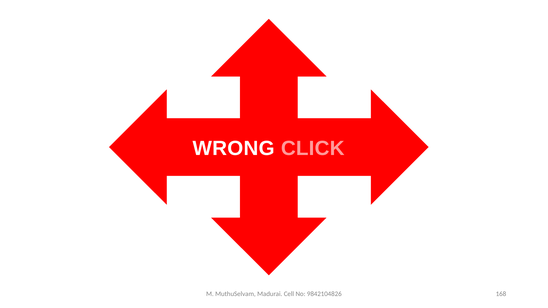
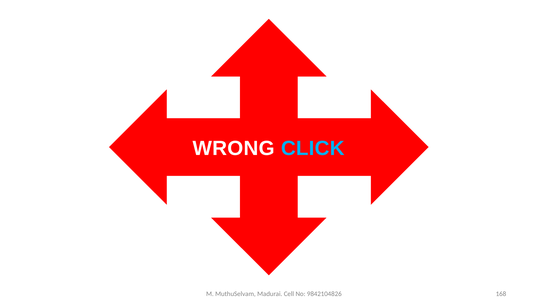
CLICK colour: pink -> light blue
